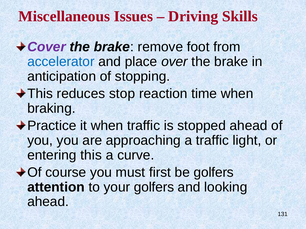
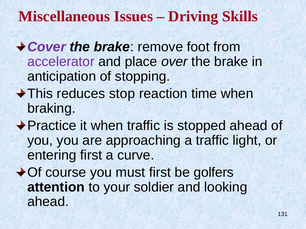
accelerator colour: blue -> purple
entering this: this -> first
your golfers: golfers -> soldier
